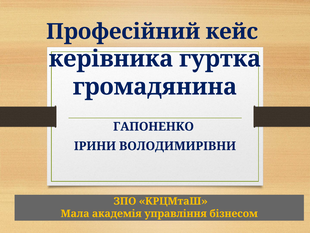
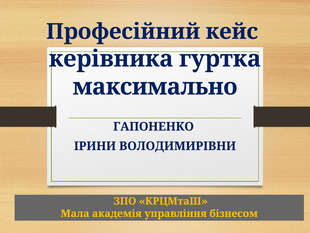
громадянина: громадянина -> максимально
